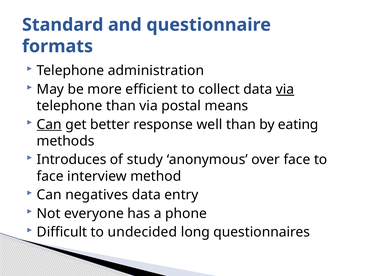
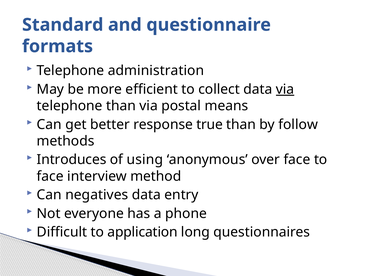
Can at (49, 124) underline: present -> none
well: well -> true
eating: eating -> follow
study: study -> using
undecided: undecided -> application
